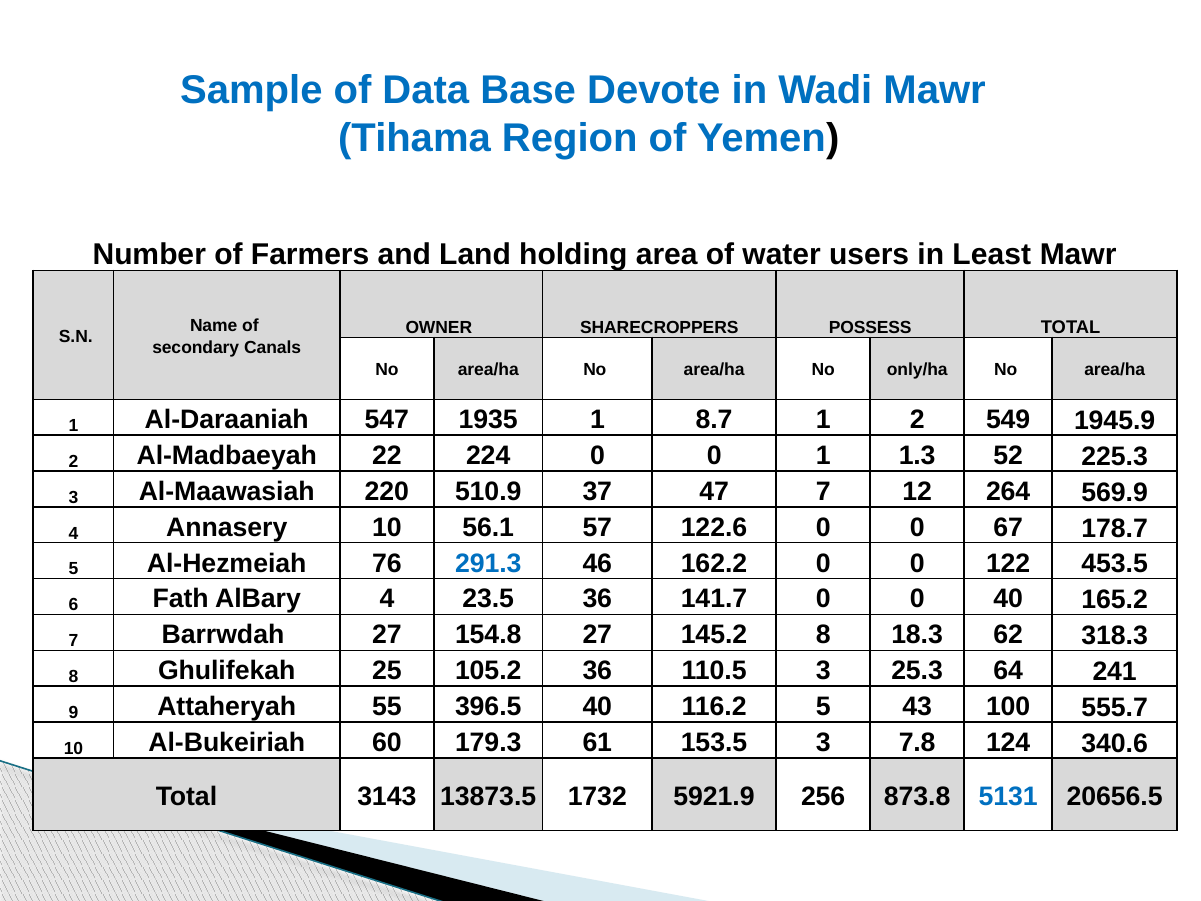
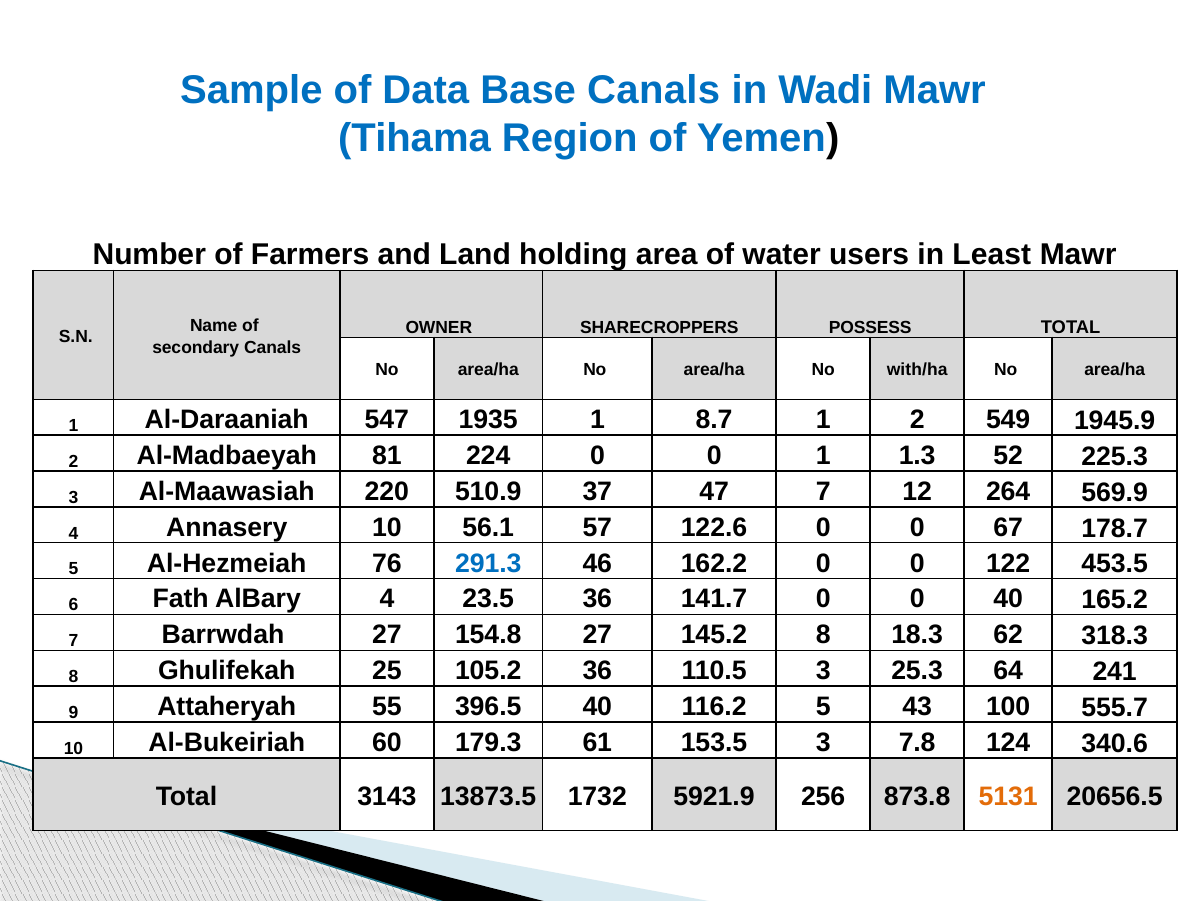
Base Devote: Devote -> Canals
only/ha: only/ha -> with/ha
22: 22 -> 81
5131 colour: blue -> orange
